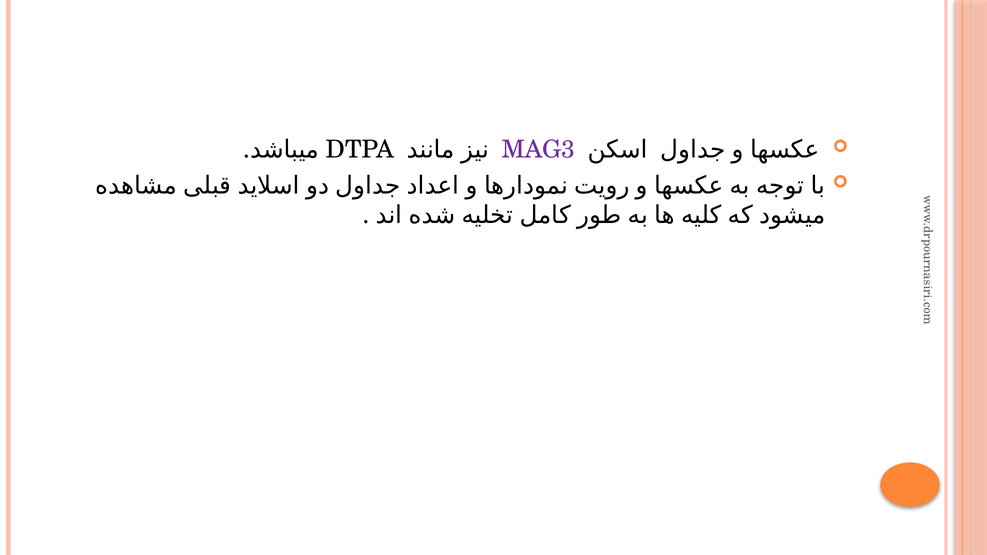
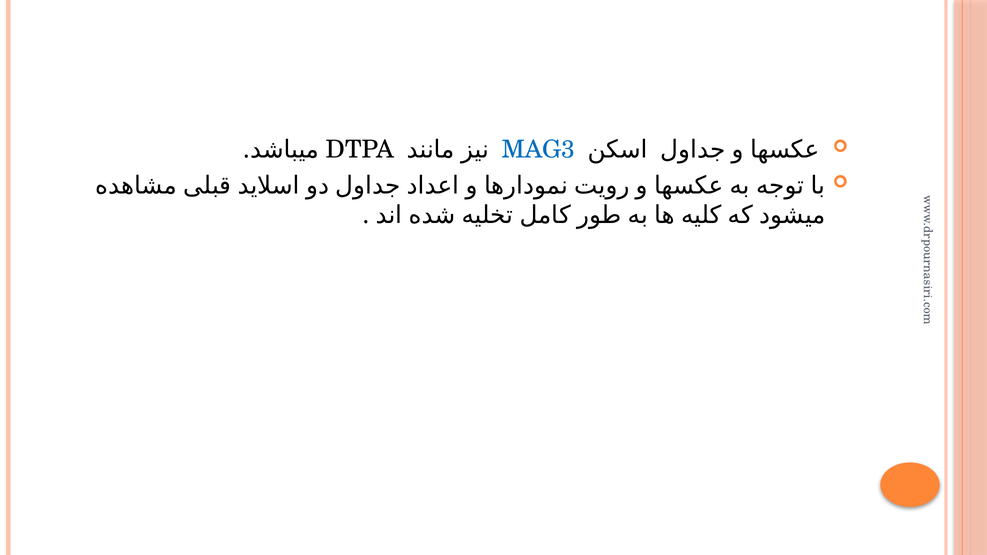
MAG3 colour: purple -> blue
